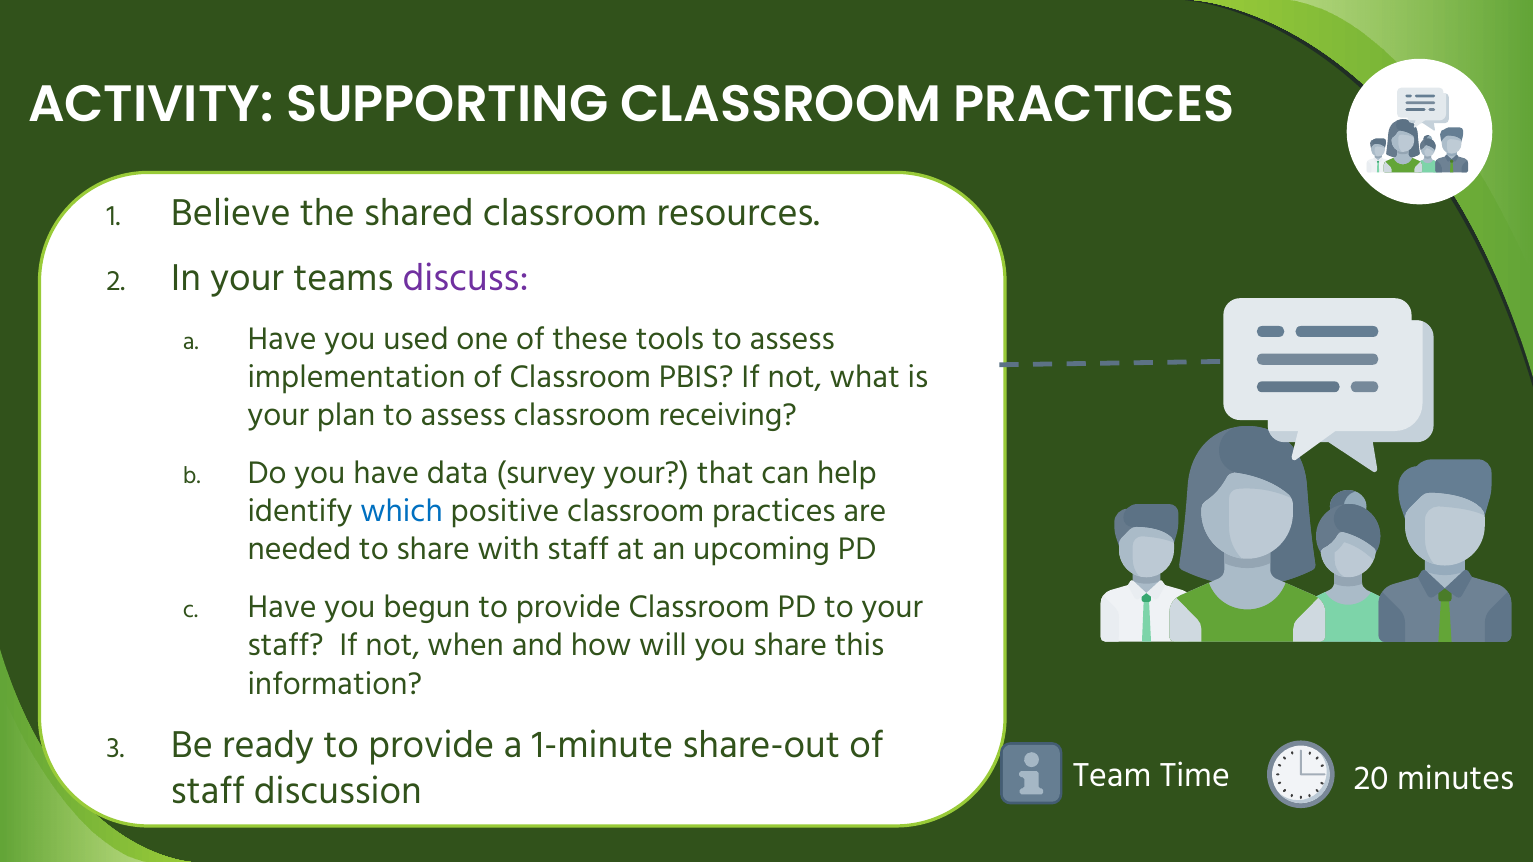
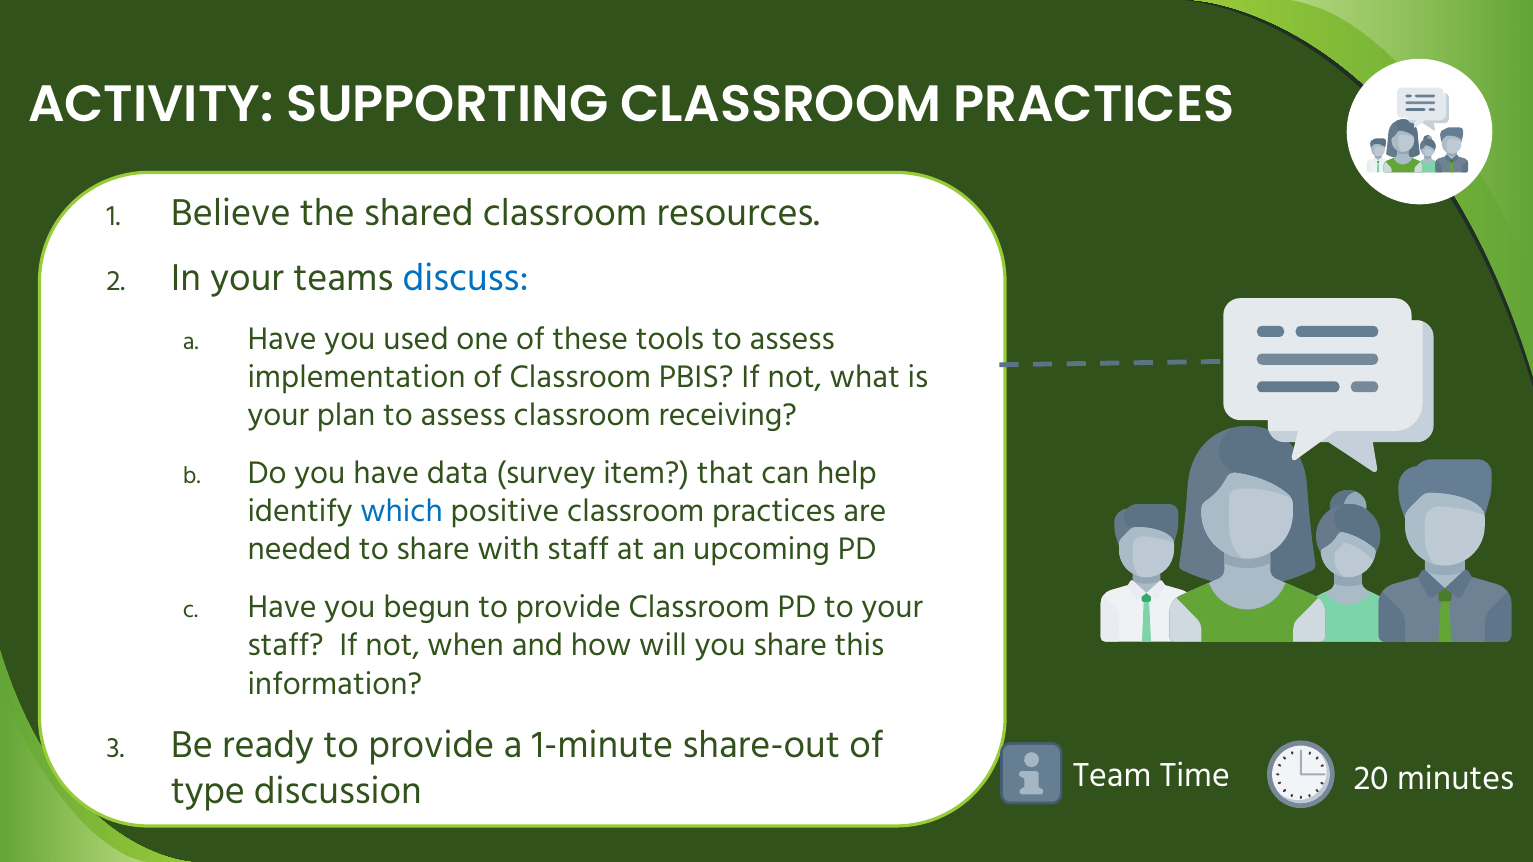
discuss colour: purple -> blue
survey your: your -> item
staff at (208, 792): staff -> type
